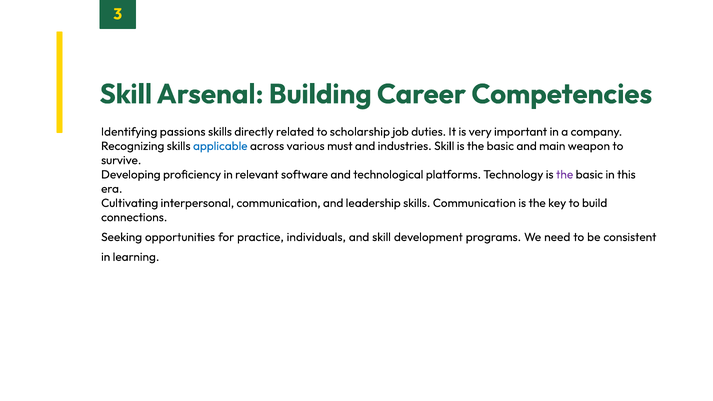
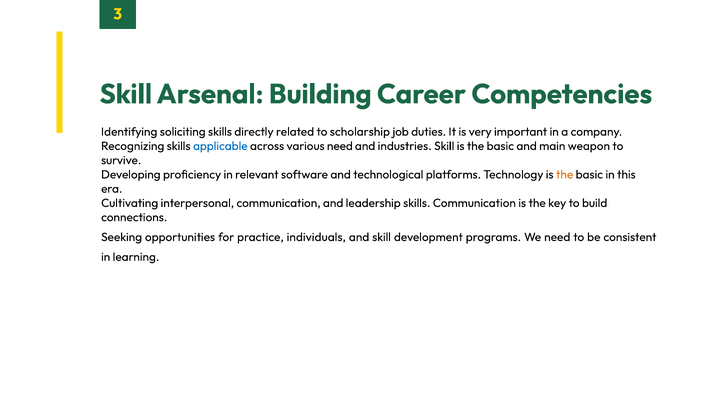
passions: passions -> soliciting
various must: must -> need
the at (565, 175) colour: purple -> orange
